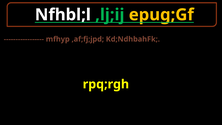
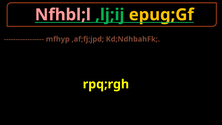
Nfhbl;l colour: white -> pink
